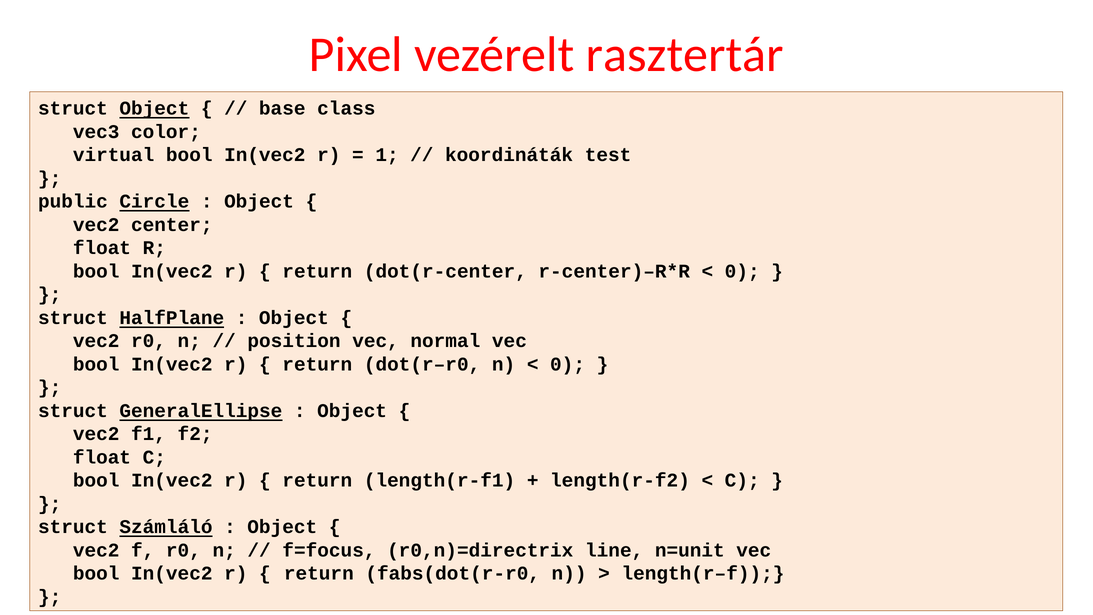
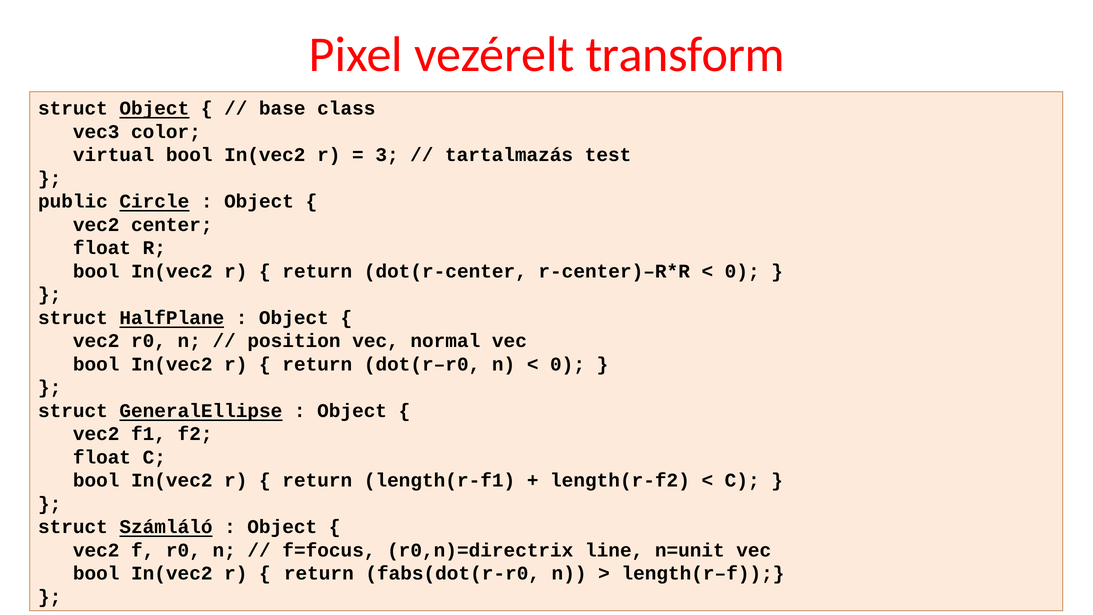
rasztertár: rasztertár -> transform
1: 1 -> 3
koordináták: koordináták -> tartalmazás
